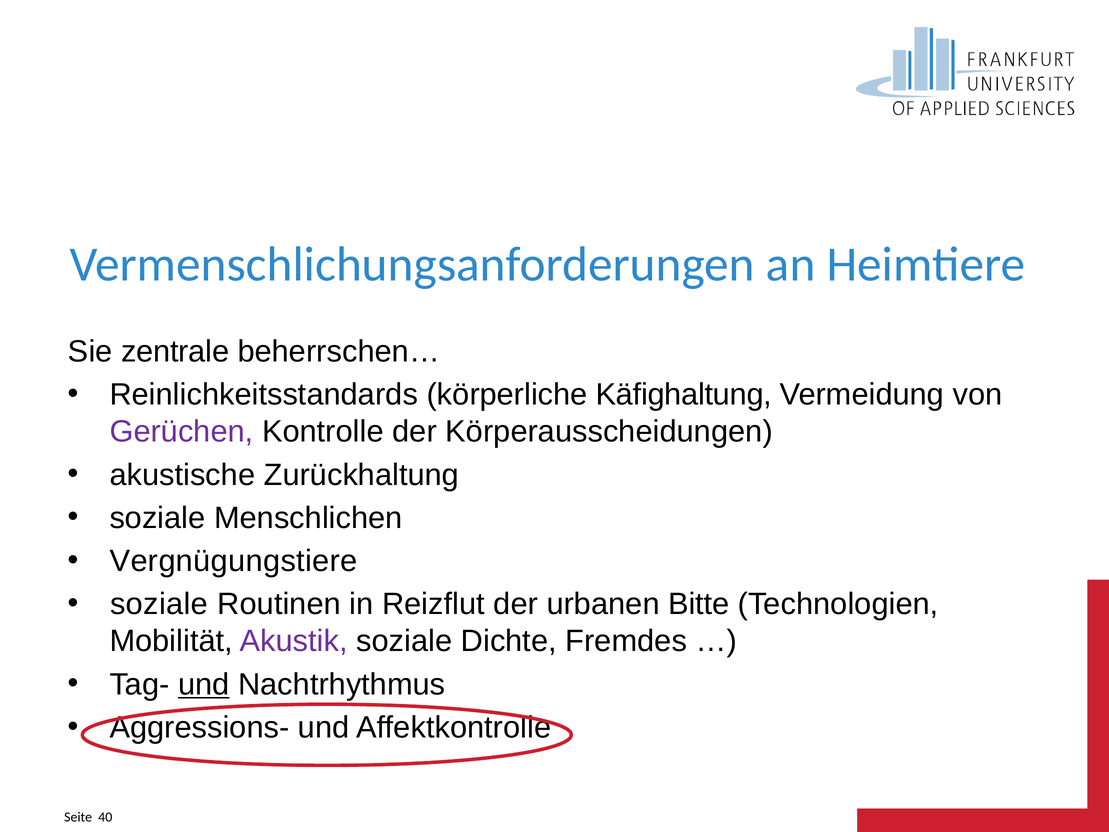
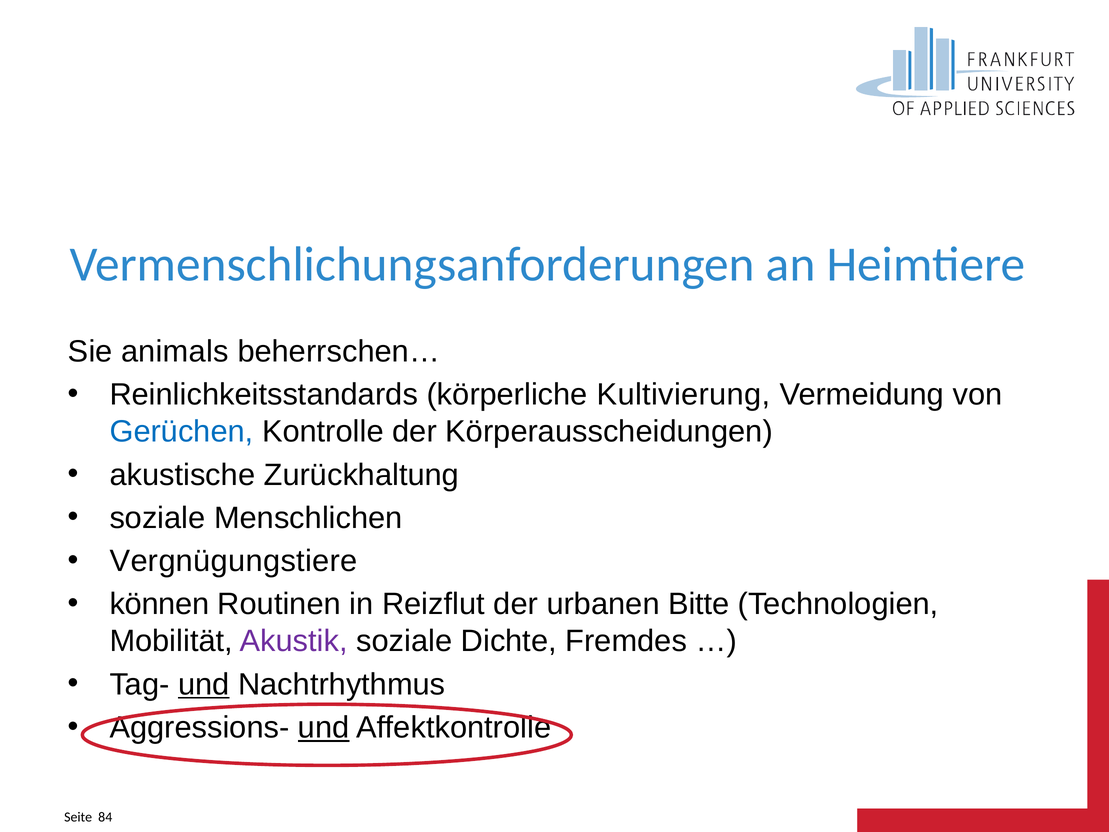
zentrale: zentrale -> animals
Käfighaltung: Käfighaltung -> Kultivierung
Gerüchen colour: purple -> blue
soziale at (159, 604): soziale -> können
und at (324, 727) underline: none -> present
40: 40 -> 84
